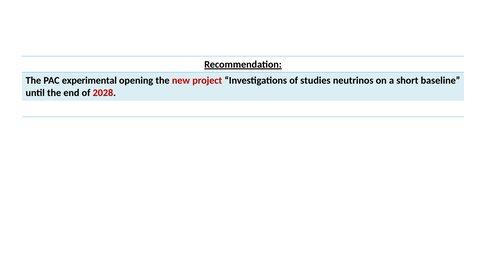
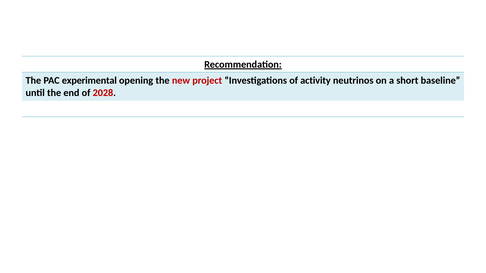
studies: studies -> activity
